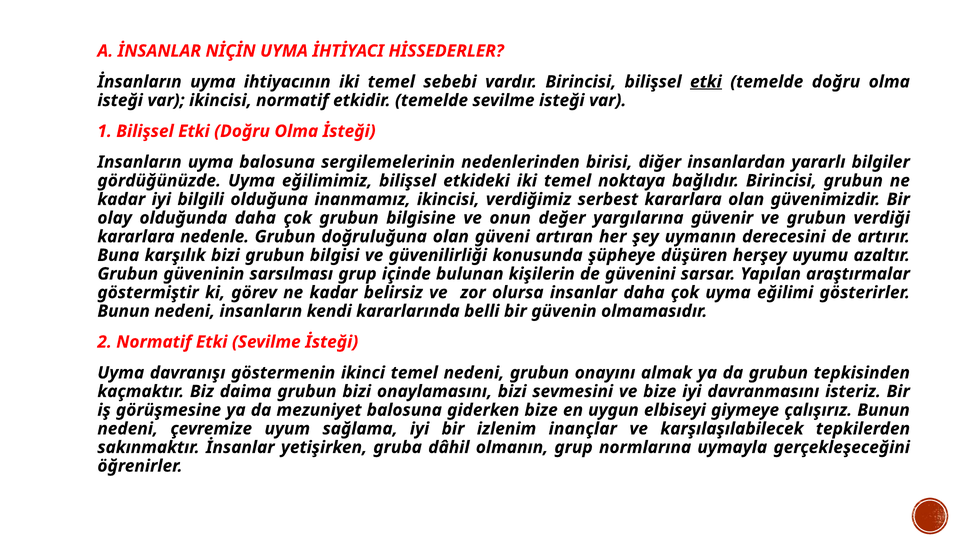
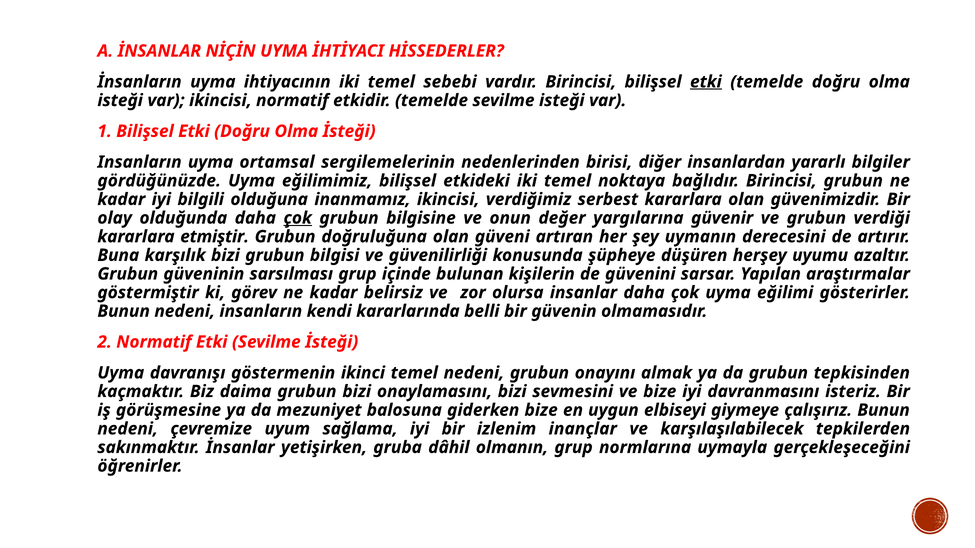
uyma balosuna: balosuna -> ortamsal
çok at (298, 218) underline: none -> present
nedenle: nedenle -> etmiştir
